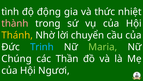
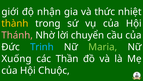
tình: tình -> giới
động: động -> nhận
thành colour: pink -> yellow
Thánh colour: yellow -> pink
Chúng: Chúng -> Xuống
Ngươi: Ngươi -> Chuộc
